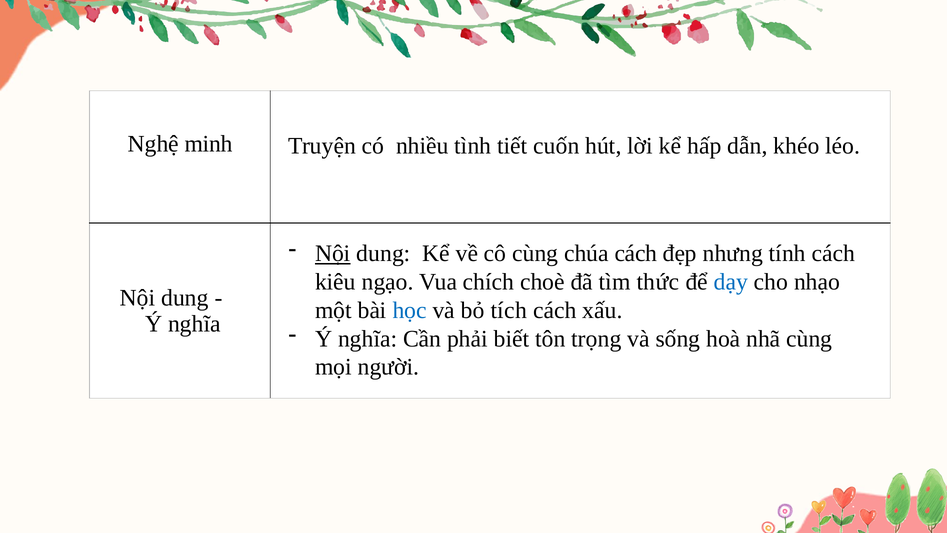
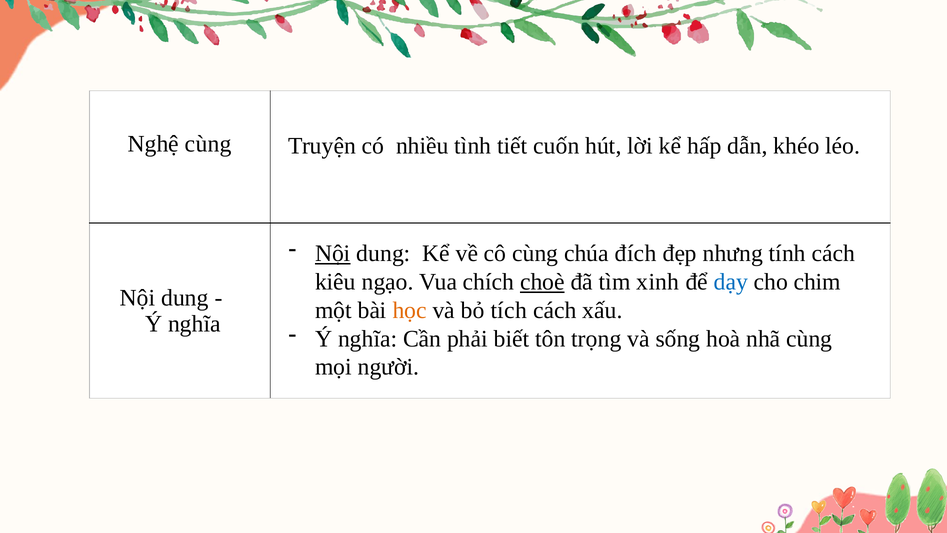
Nghệ minh: minh -> cùng
chúa cách: cách -> đích
choè underline: none -> present
thức: thức -> xinh
nhạo: nhạo -> chim
học colour: blue -> orange
